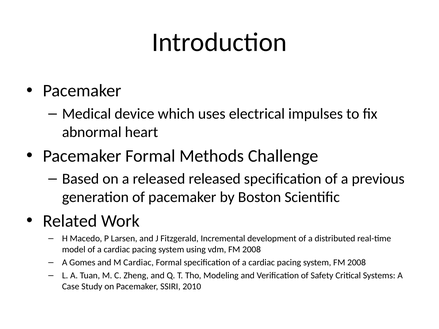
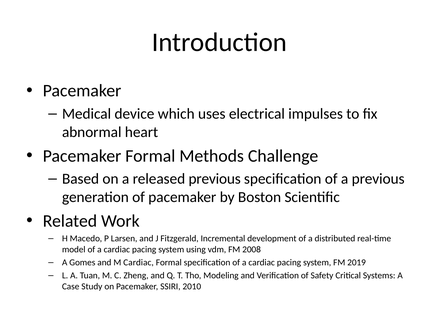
released released: released -> previous
system FM 2008: 2008 -> 2019
